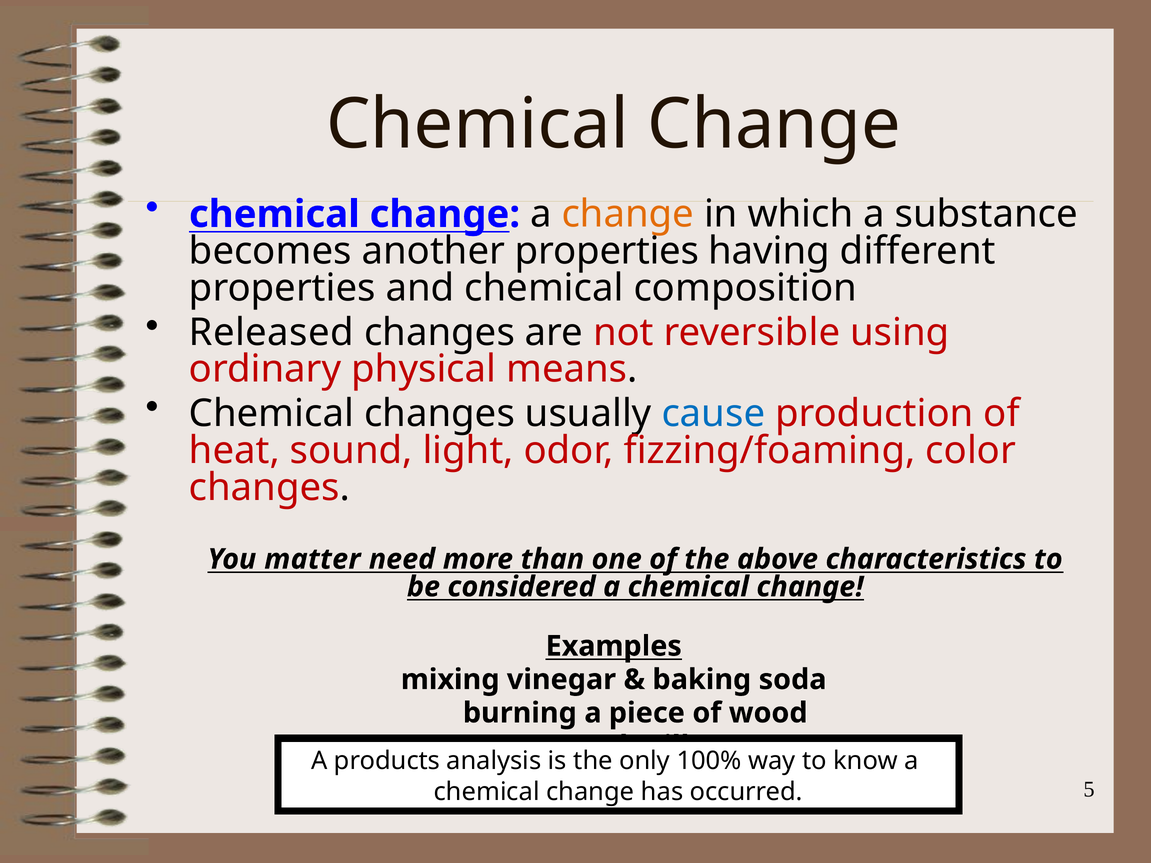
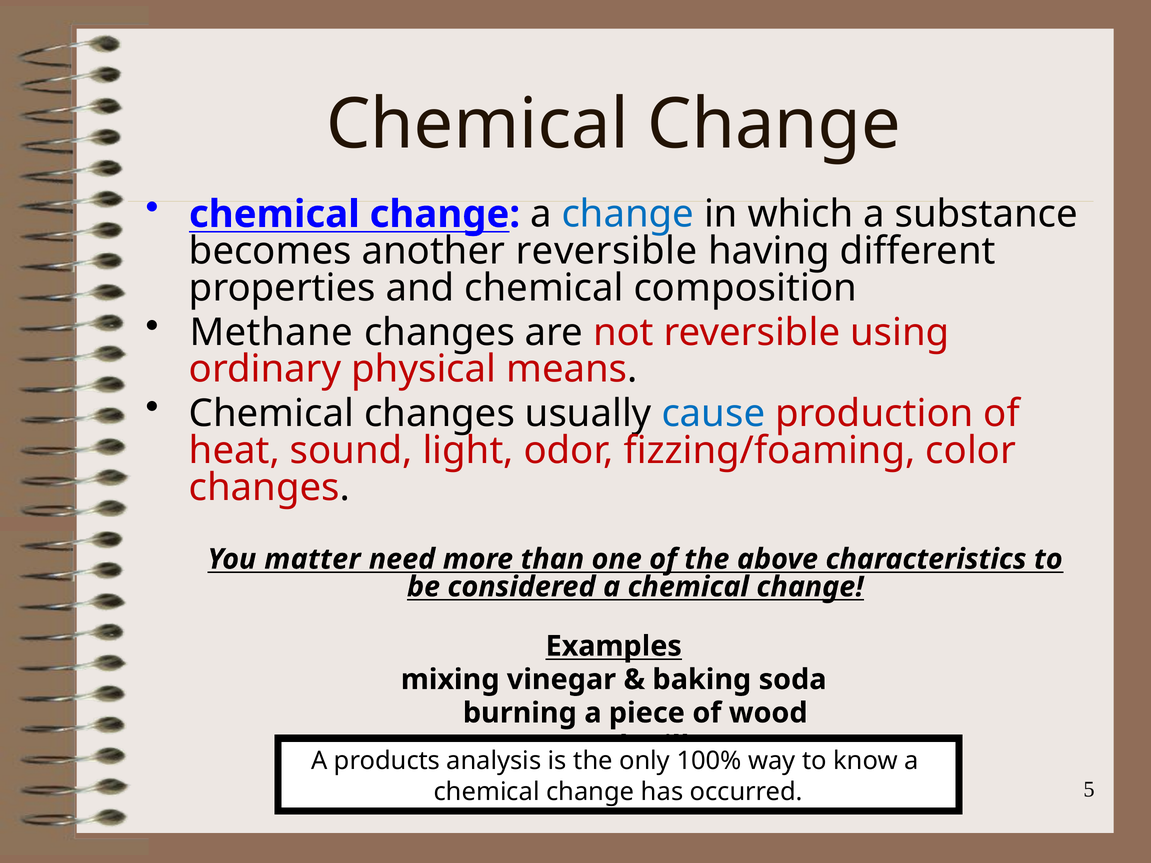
change at (628, 214) colour: orange -> blue
another properties: properties -> reversible
Released: Released -> Methane
